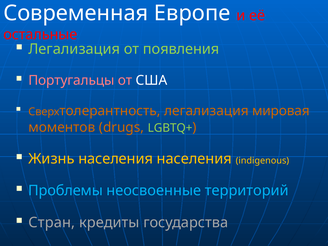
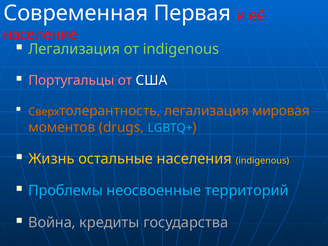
Европе: Европе -> Первая
остальные: остальные -> население
от появления: появления -> indigenous
LGBTQ+ colour: light green -> light blue
Жизнь населения: населения -> остальные
Стран: Стран -> Война
